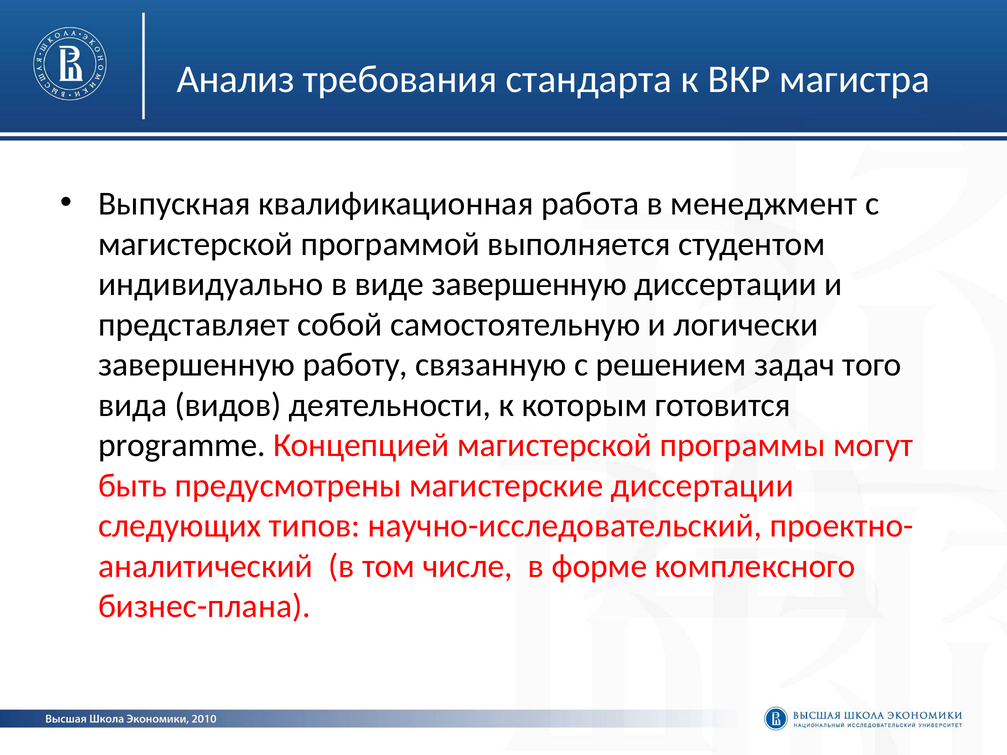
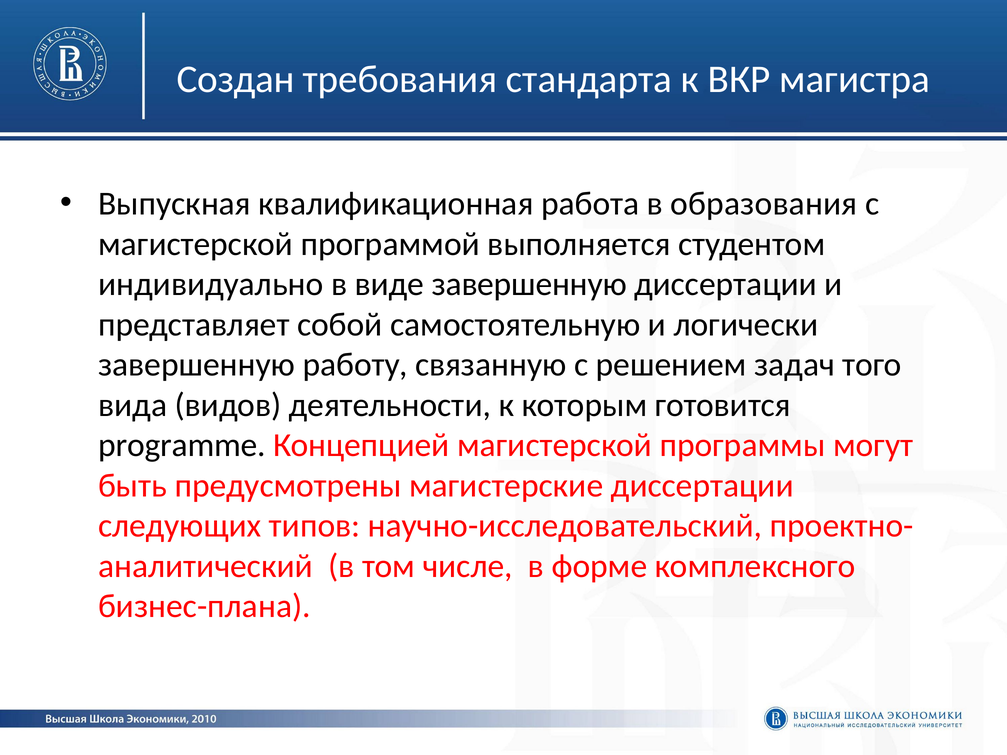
Анализ: Анализ -> Создан
менеджмент: менеджмент -> образования
